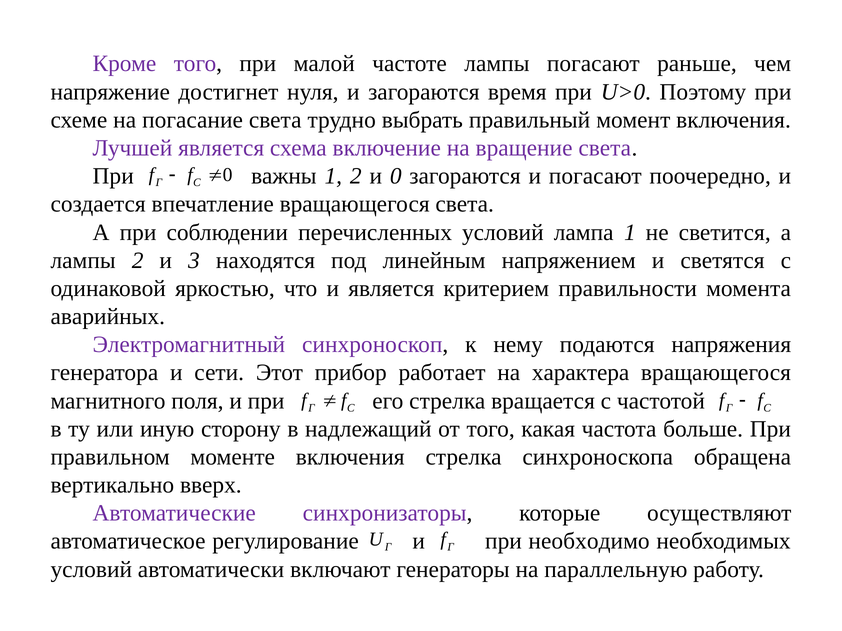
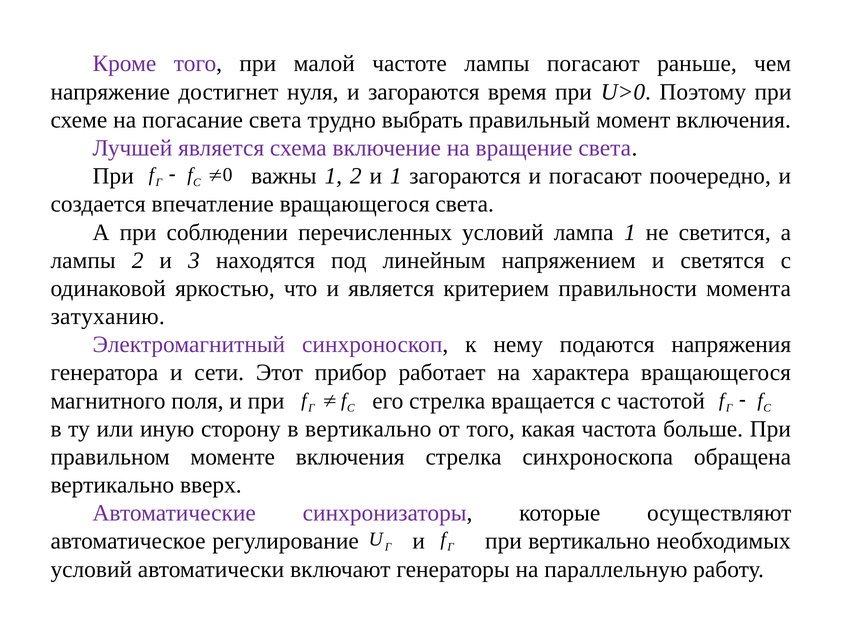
и 0: 0 -> 1
аварийных: аварийных -> затуханию
в надлежащий: надлежащий -> вертикально
при необходимо: необходимо -> вертикально
